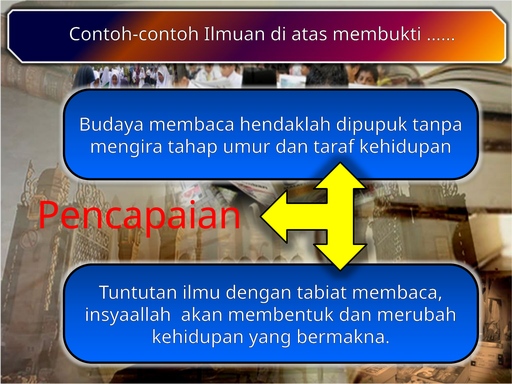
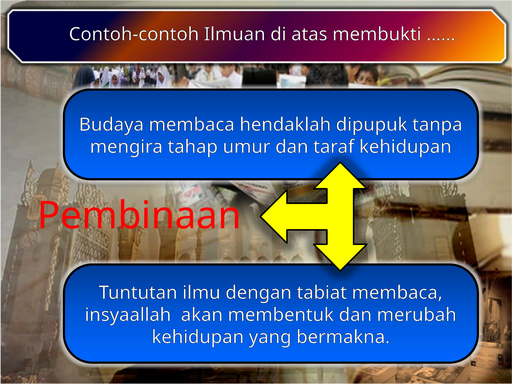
Pencapaian: Pencapaian -> Pembinaan
